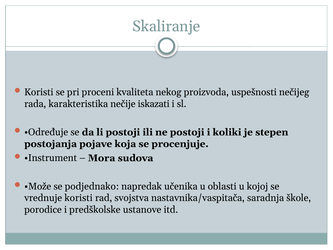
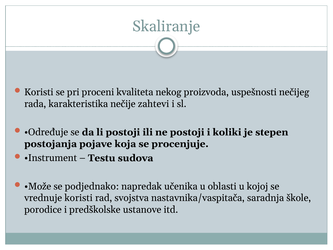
iskazati: iskazati -> zahtevi
Mora: Mora -> Testu
